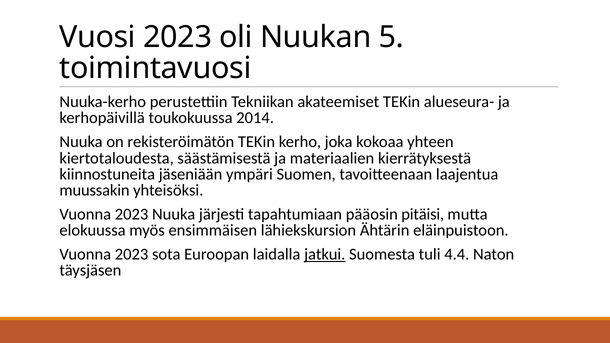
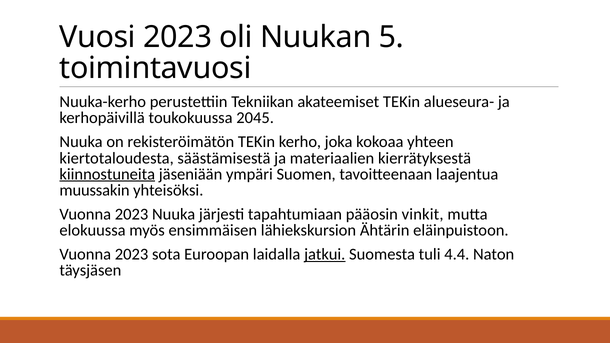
2014: 2014 -> 2045
kiinnostuneita underline: none -> present
pitäisi: pitäisi -> vinkit
